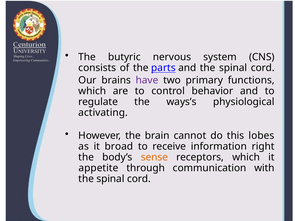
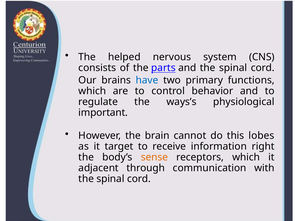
butyric: butyric -> helped
have colour: purple -> blue
activating: activating -> important
broad: broad -> target
appetite: appetite -> adjacent
